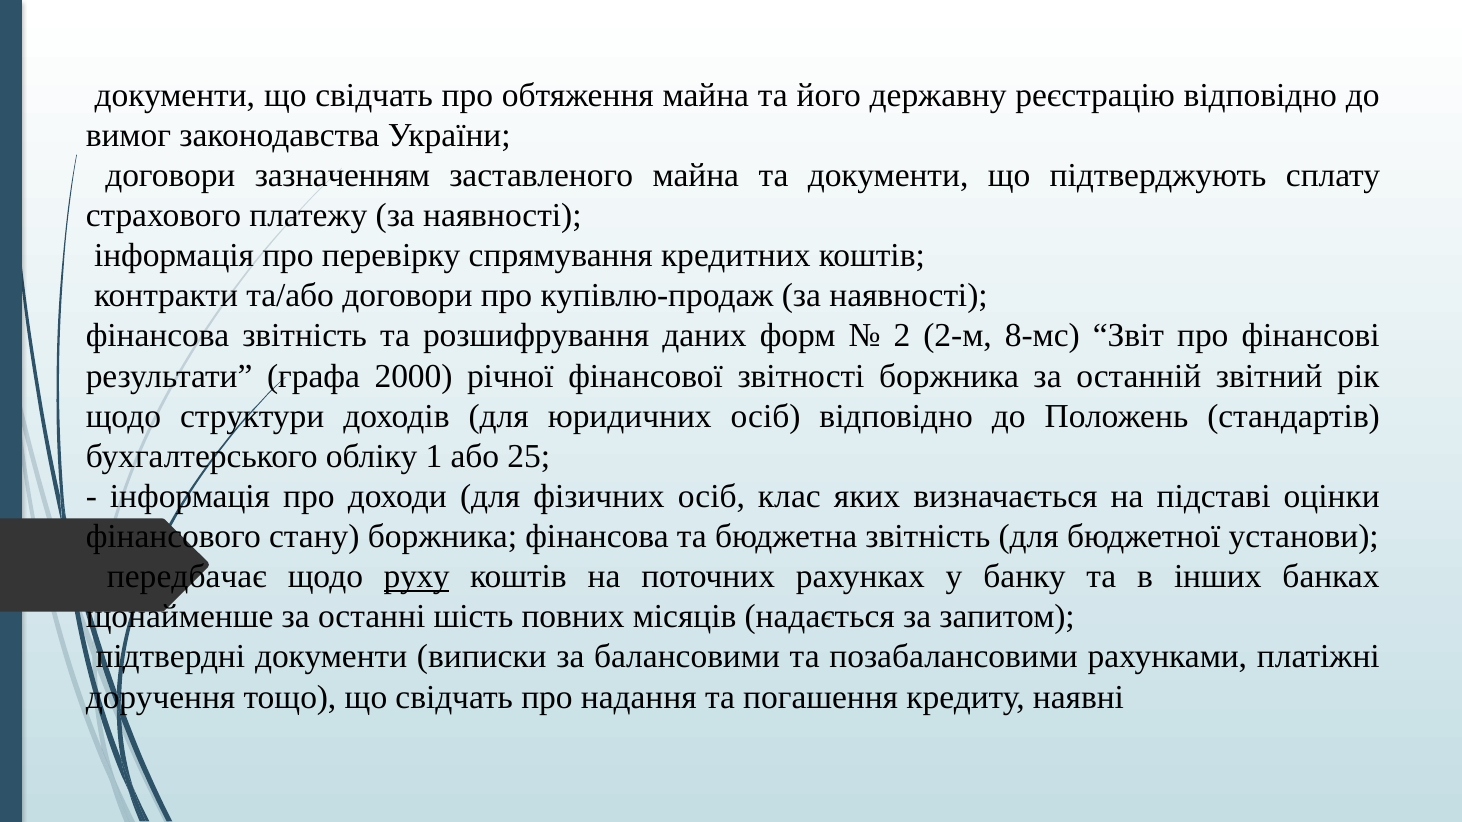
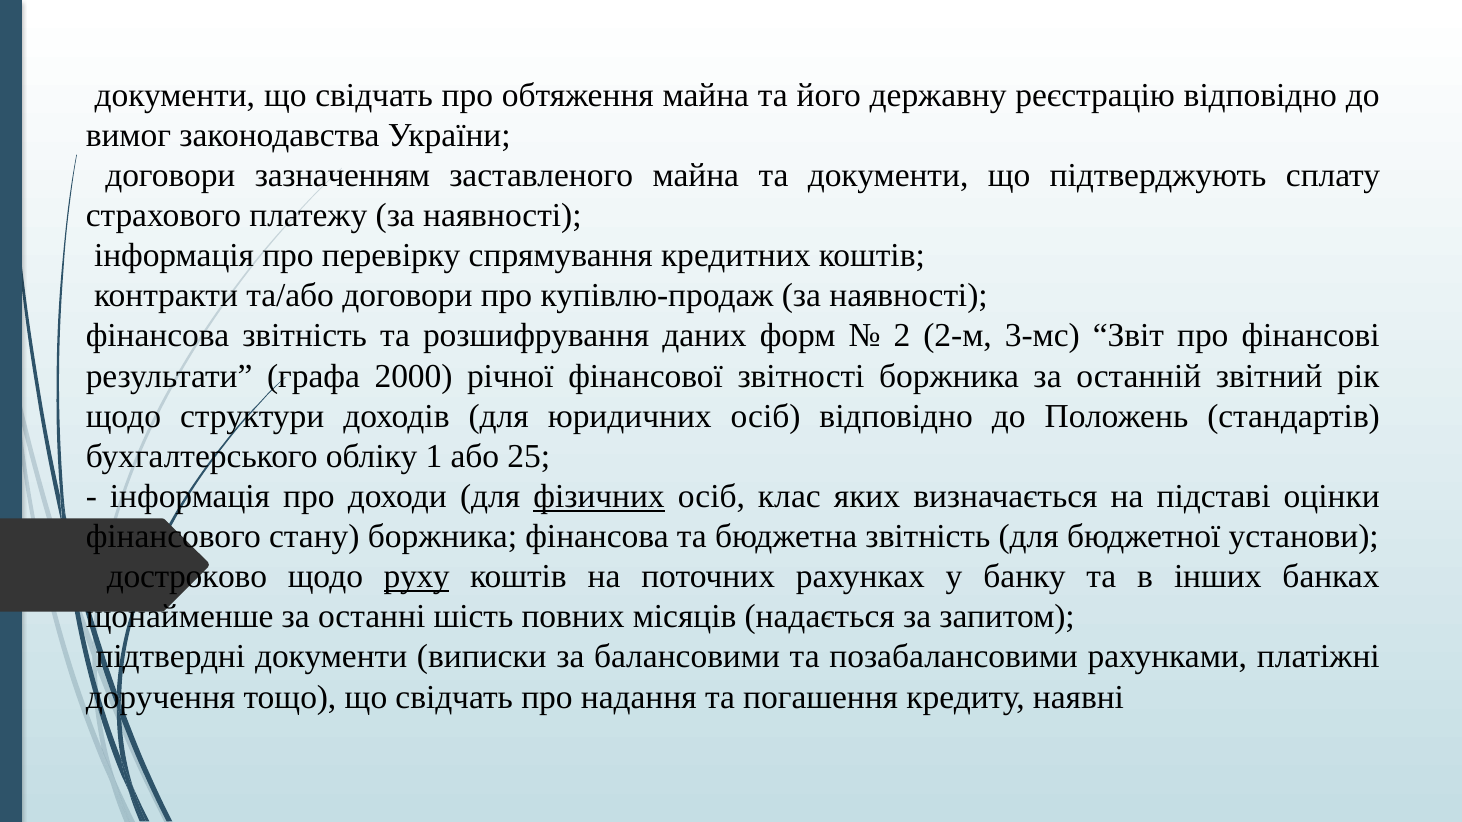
8-мс: 8-мс -> 3-мс
фізичних underline: none -> present
передбачає: передбачає -> достроково
